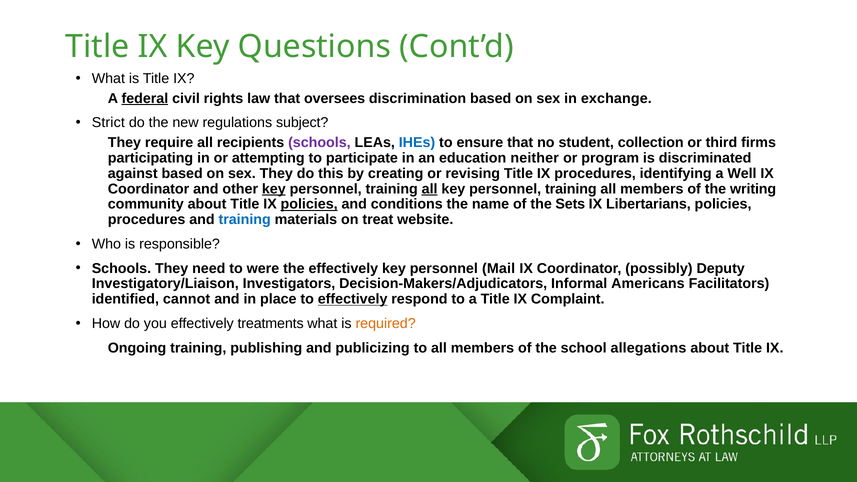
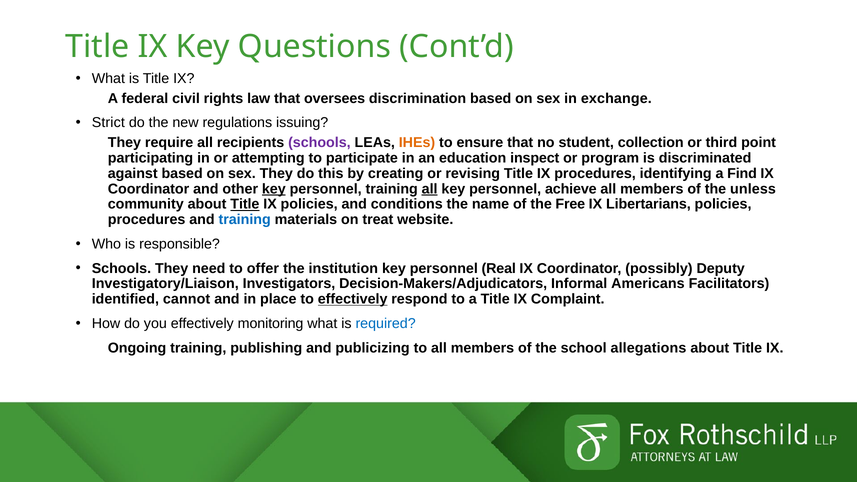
federal underline: present -> none
subject: subject -> issuing
IHEs colour: blue -> orange
firms: firms -> point
neither: neither -> inspect
Well: Well -> Find
training at (571, 189): training -> achieve
writing: writing -> unless
Title at (245, 204) underline: none -> present
policies at (309, 204) underline: present -> none
Sets: Sets -> Free
were: were -> offer
the effectively: effectively -> institution
Mail: Mail -> Real
treatments: treatments -> monitoring
required colour: orange -> blue
